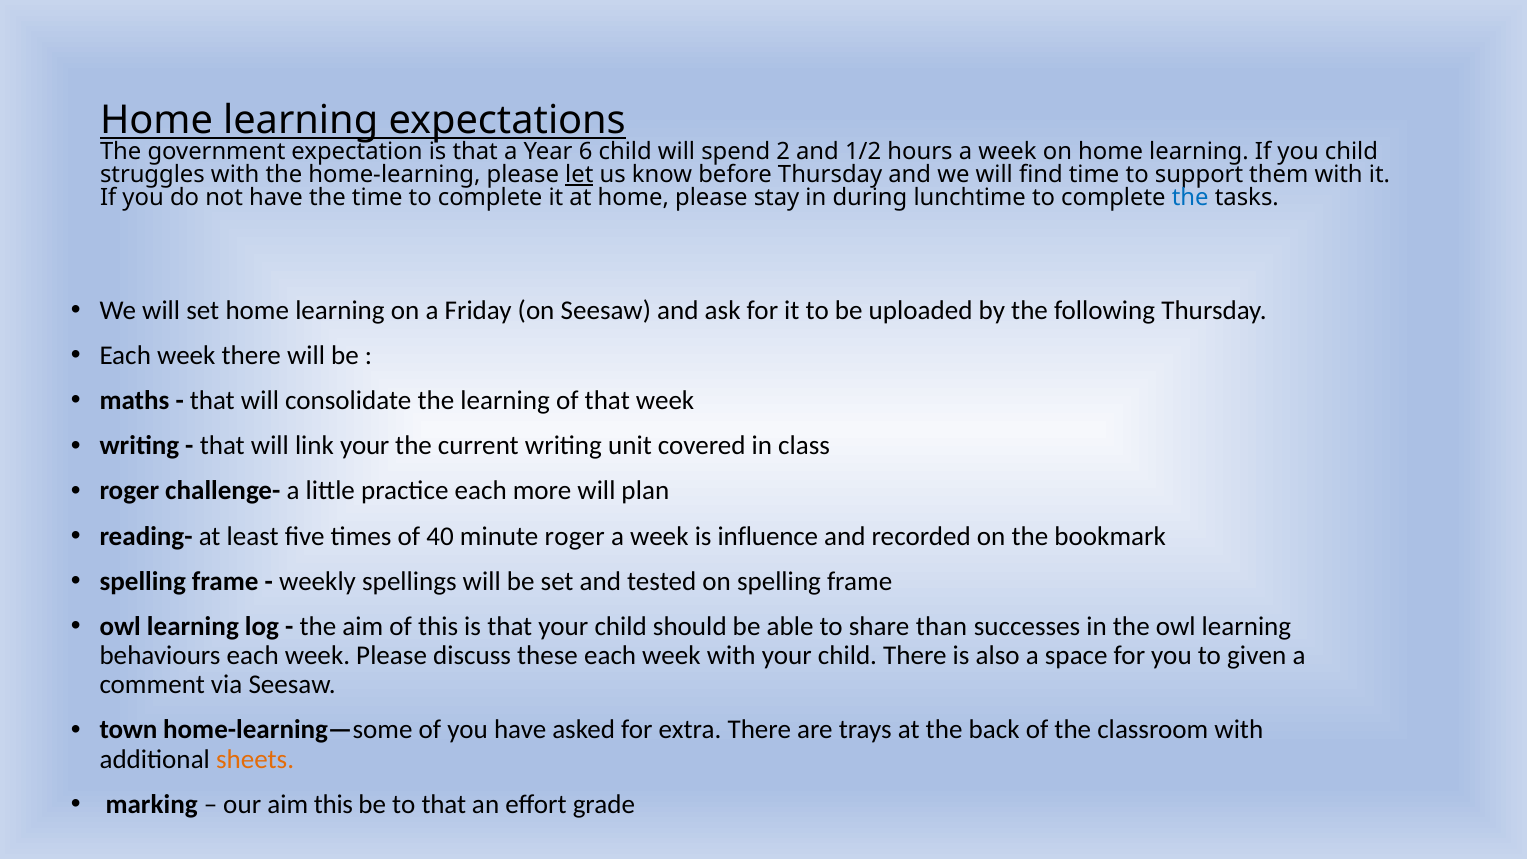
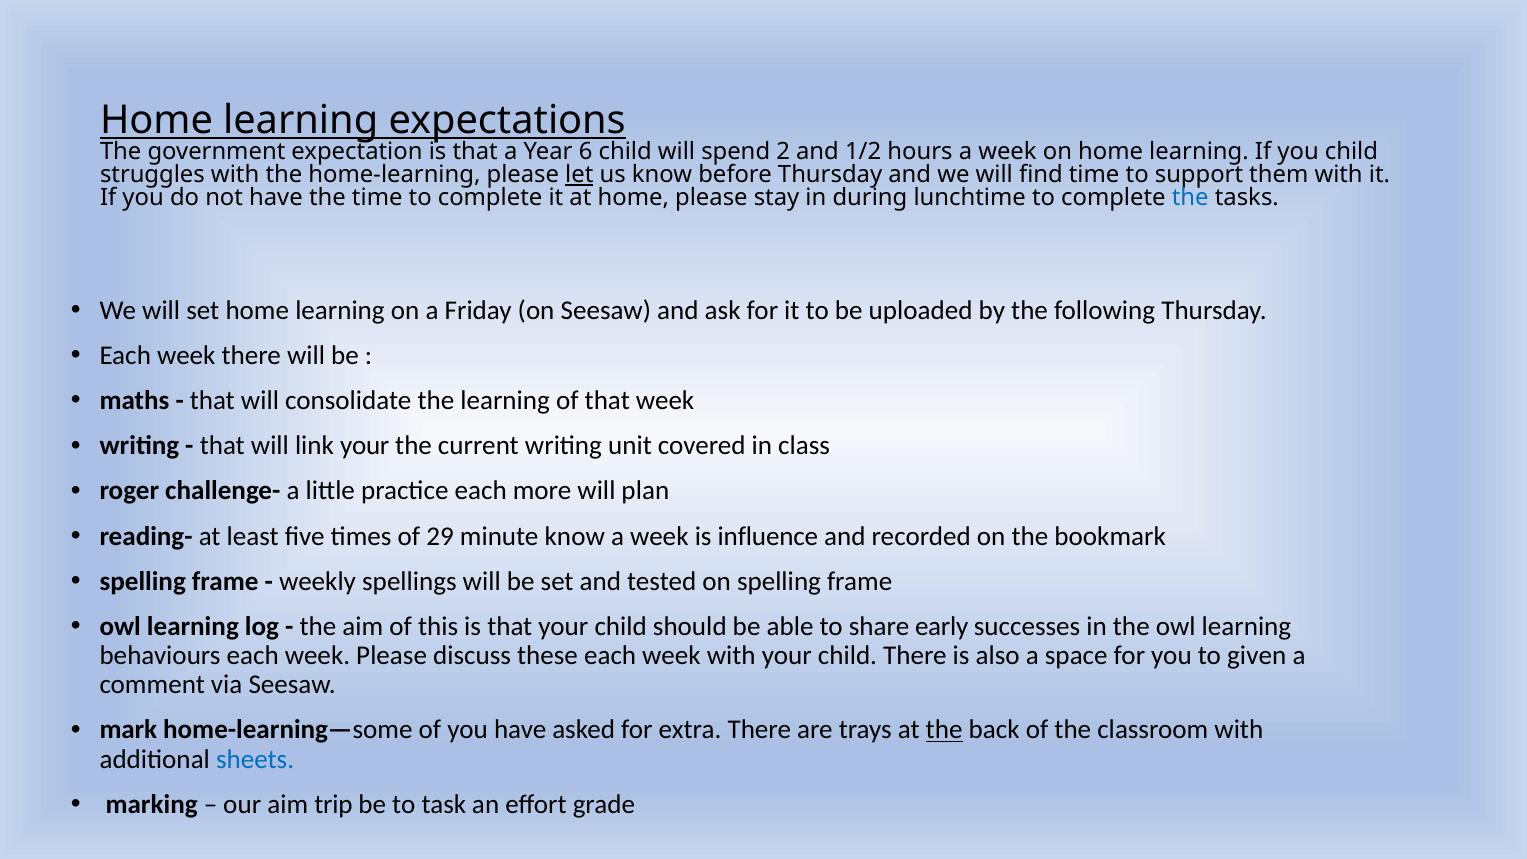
40: 40 -> 29
minute roger: roger -> know
than: than -> early
town: town -> mark
the at (944, 730) underline: none -> present
sheets colour: orange -> blue
aim this: this -> trip
to that: that -> task
